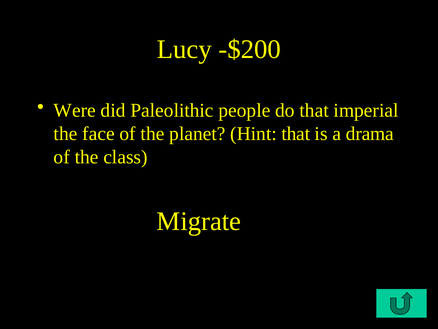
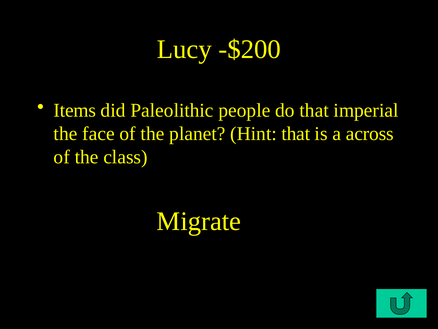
Were: Were -> Items
drama: drama -> across
